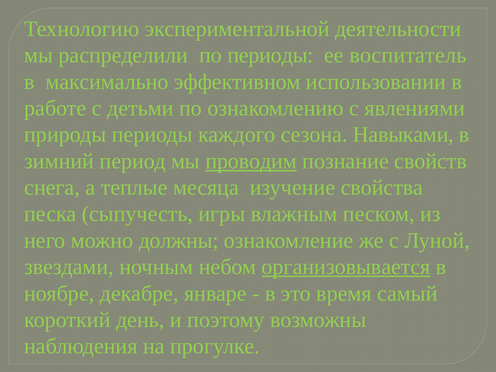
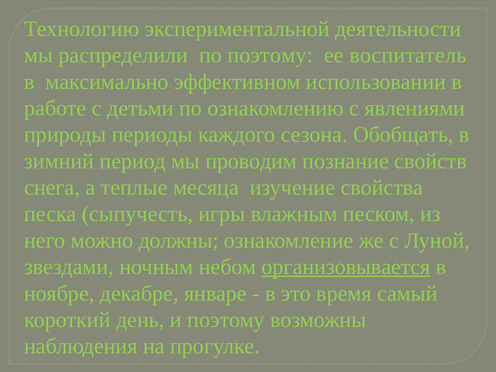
по периоды: периоды -> поэтому
Навыками: Навыками -> Обобщать
проводим underline: present -> none
